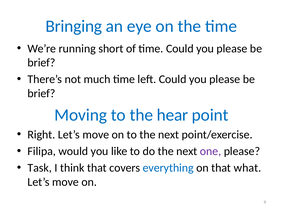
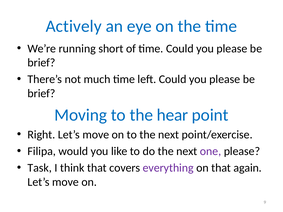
Bringing: Bringing -> Actively
everything colour: blue -> purple
what: what -> again
